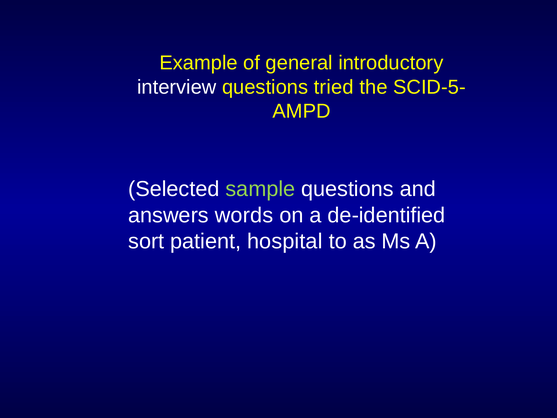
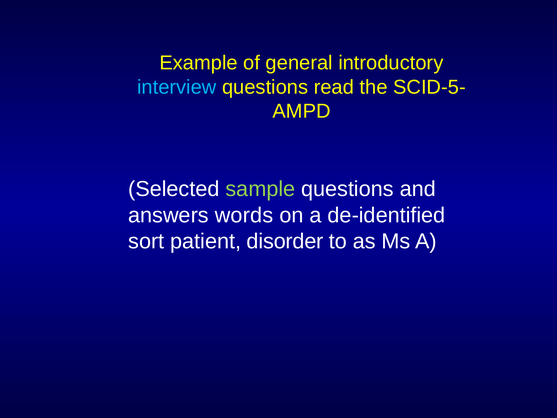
interview colour: white -> light blue
tried: tried -> read
hospital: hospital -> disorder
